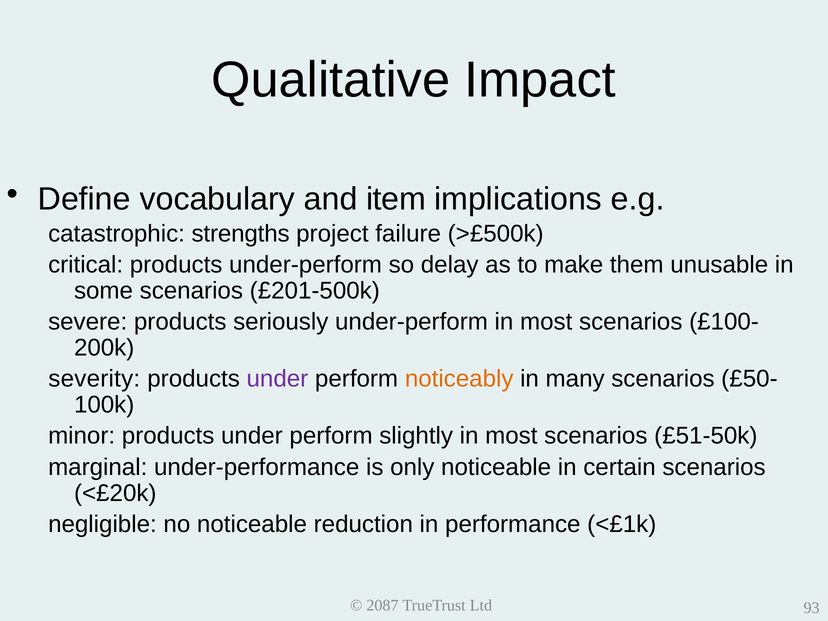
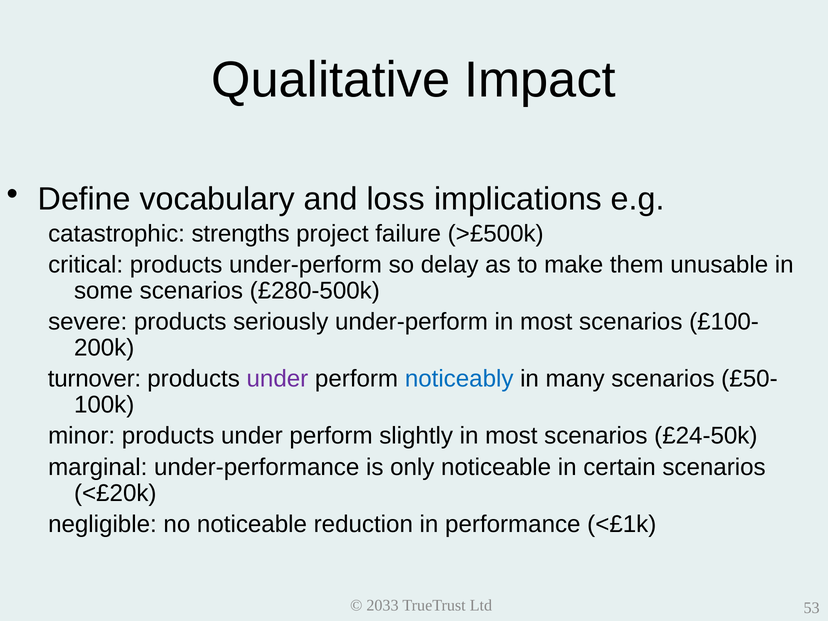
item: item -> loss
£201-500k: £201-500k -> £280-500k
severity: severity -> turnover
noticeably colour: orange -> blue
£51-50k: £51-50k -> £24-50k
2087: 2087 -> 2033
93: 93 -> 53
